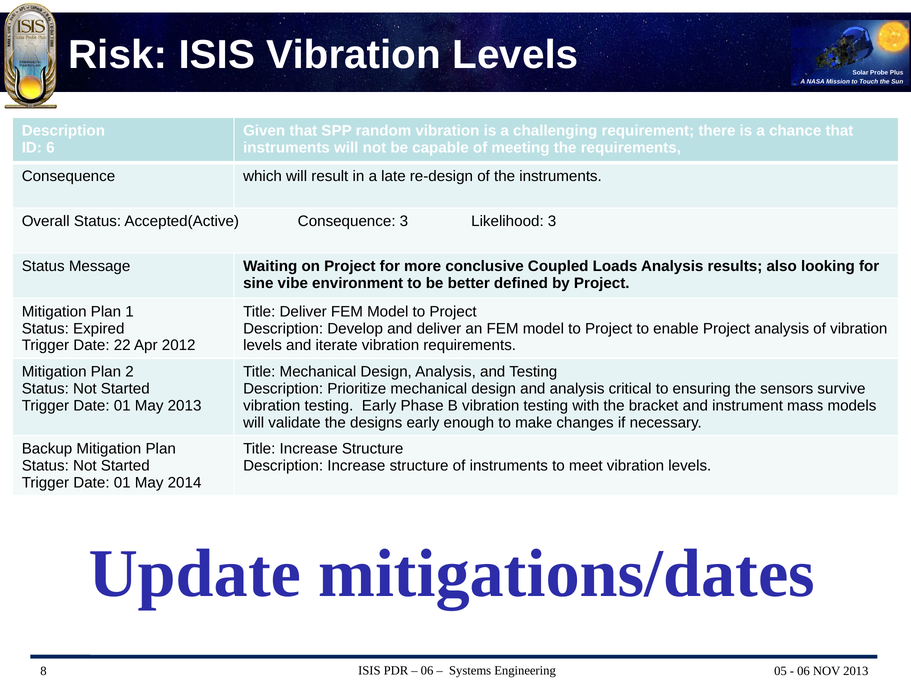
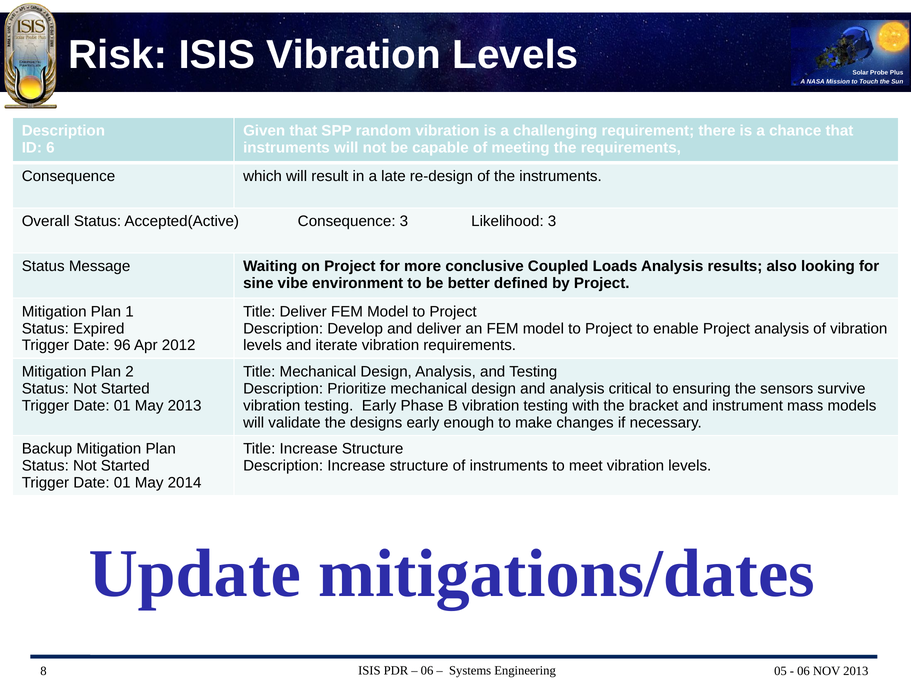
22: 22 -> 96
